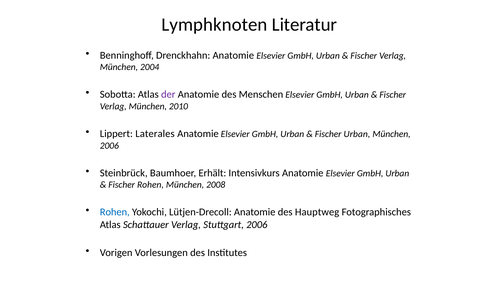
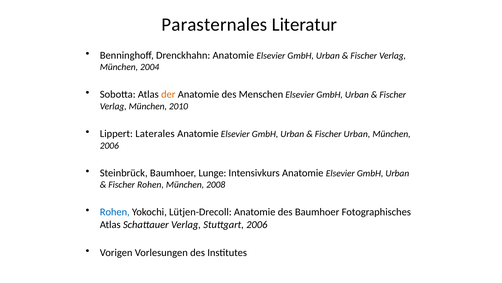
Lymphknoten: Lymphknoten -> Parasternales
der colour: purple -> orange
Erhält: Erhält -> Lunge
des Hauptweg: Hauptweg -> Baumhoer
